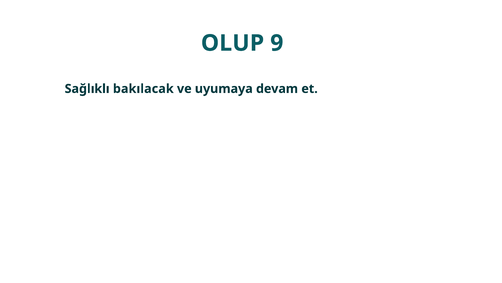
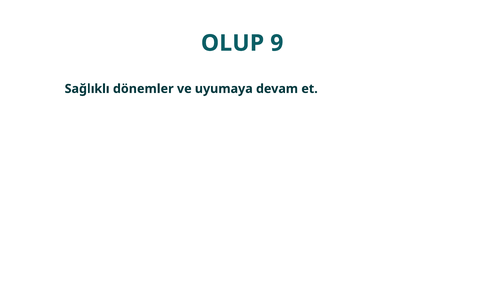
bakılacak: bakılacak -> dönemler
